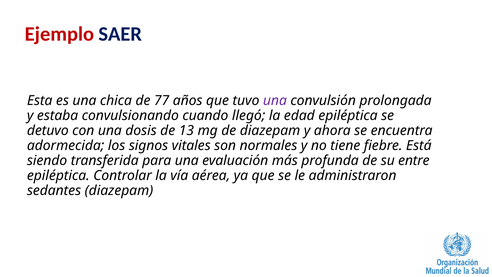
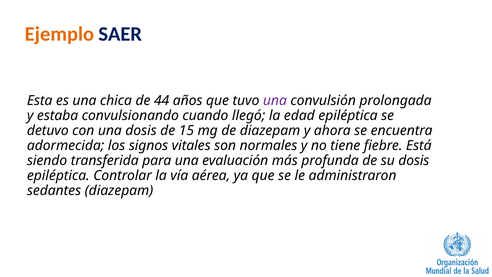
Ejemplo colour: red -> orange
77: 77 -> 44
13: 13 -> 15
su entre: entre -> dosis
